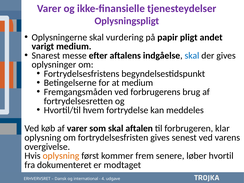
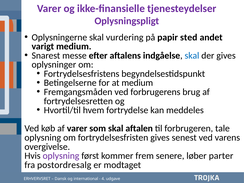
pligt: pligt -> sted
klar: klar -> tale
oplysning at (61, 156) colour: orange -> purple
hvortil: hvortil -> parter
dokumenteret: dokumenteret -> postordresalg
